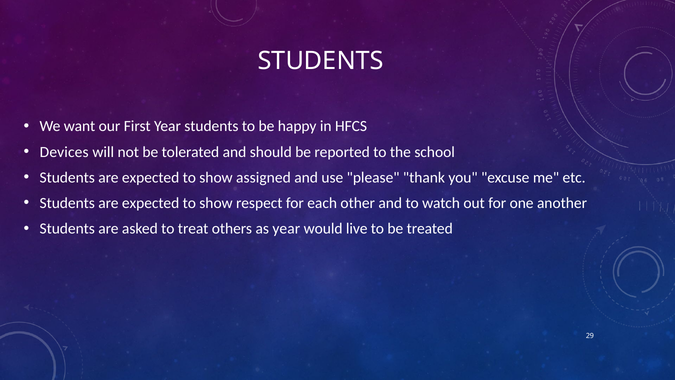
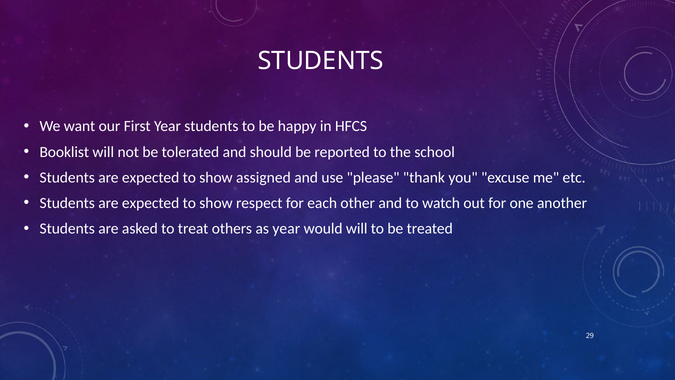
Devices: Devices -> Booklist
would live: live -> will
